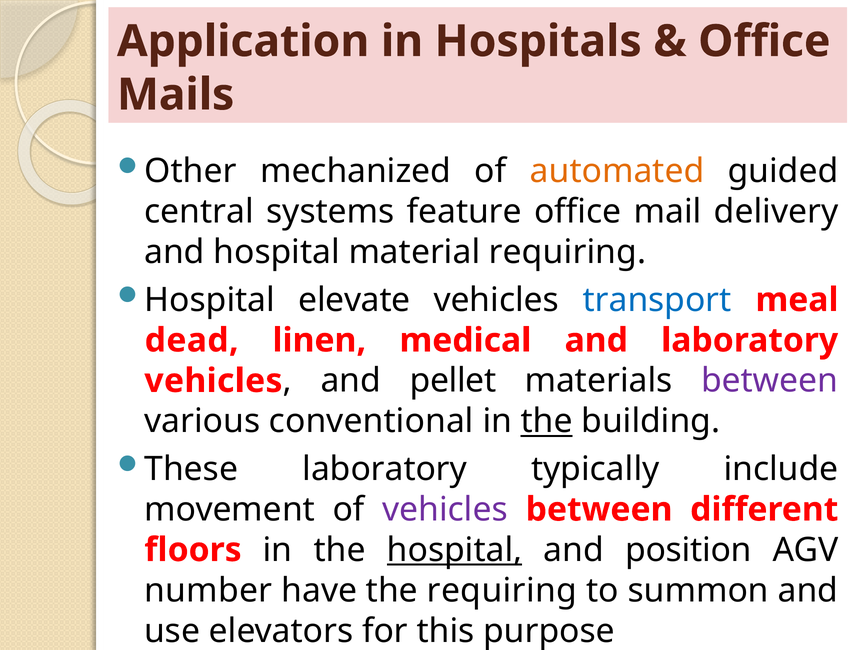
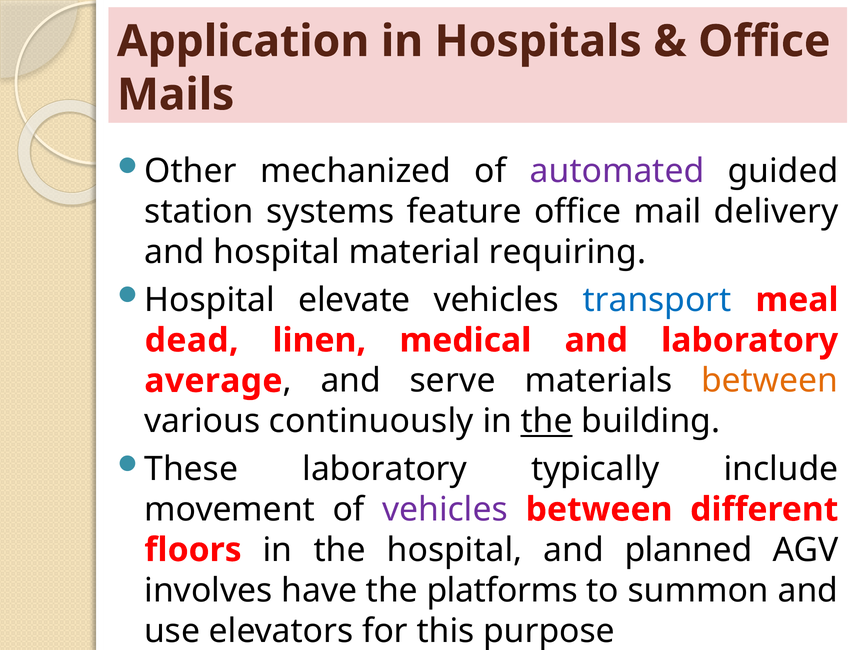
automated colour: orange -> purple
central: central -> station
vehicles at (213, 381): vehicles -> average
pellet: pellet -> serve
between at (770, 381) colour: purple -> orange
conventional: conventional -> continuously
hospital at (455, 550) underline: present -> none
position: position -> planned
number: number -> involves
the requiring: requiring -> platforms
